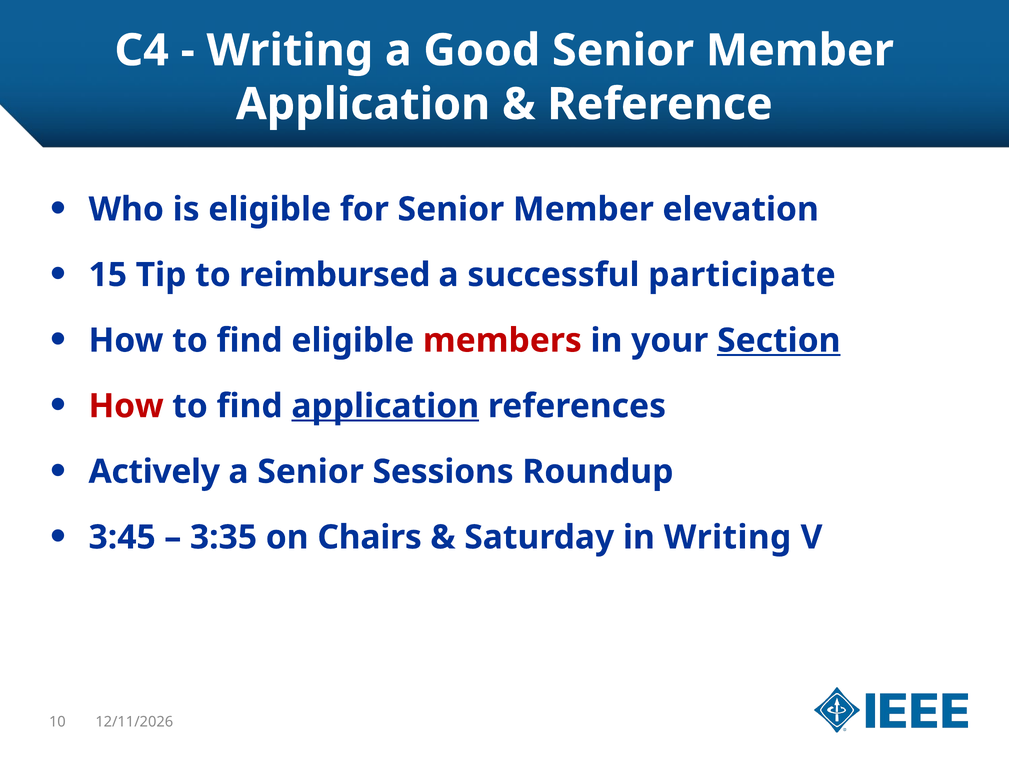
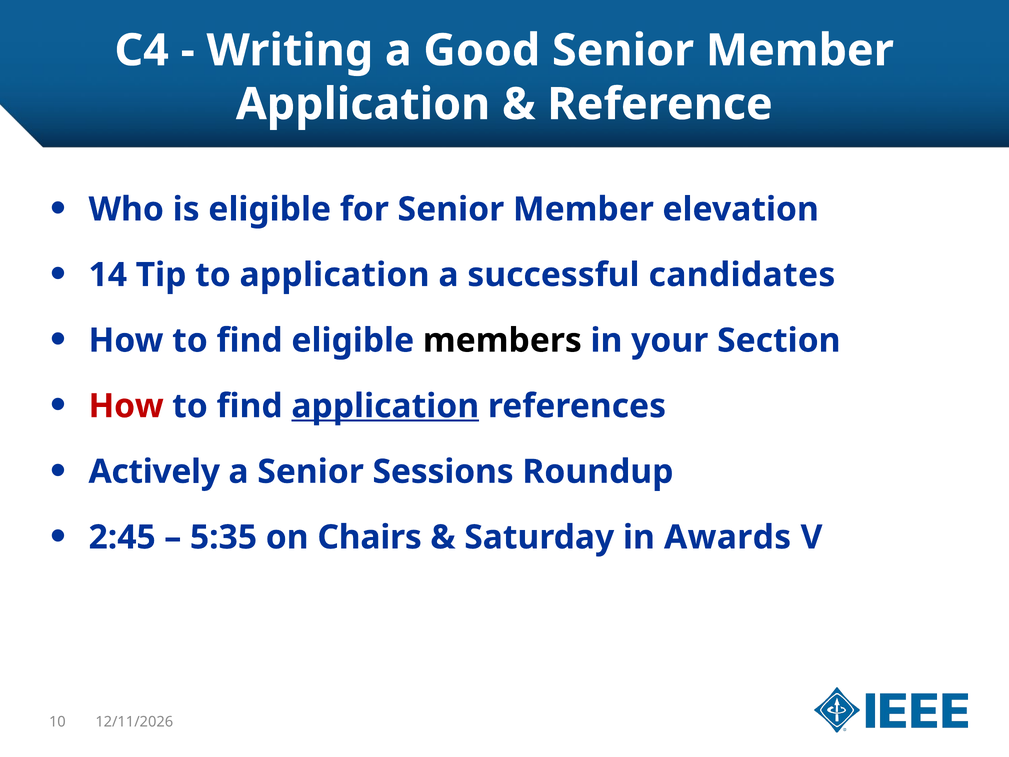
15: 15 -> 14
to reimbursed: reimbursed -> application
participate: participate -> candidates
members colour: red -> black
Section underline: present -> none
3:45: 3:45 -> 2:45
3:35: 3:35 -> 5:35
in Writing: Writing -> Awards
